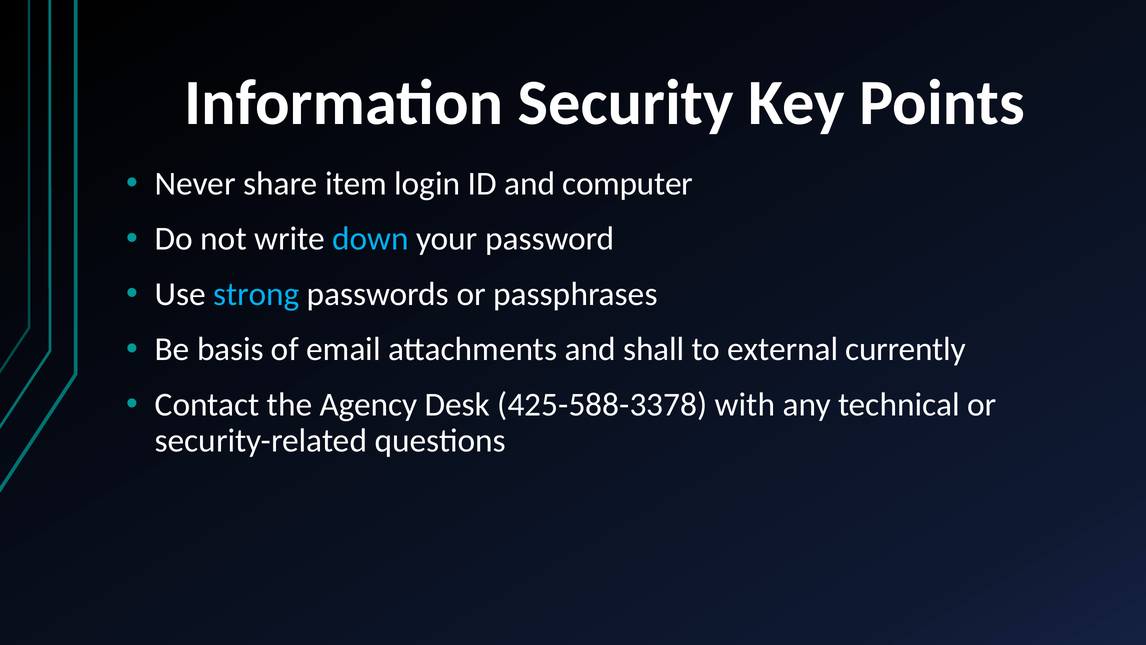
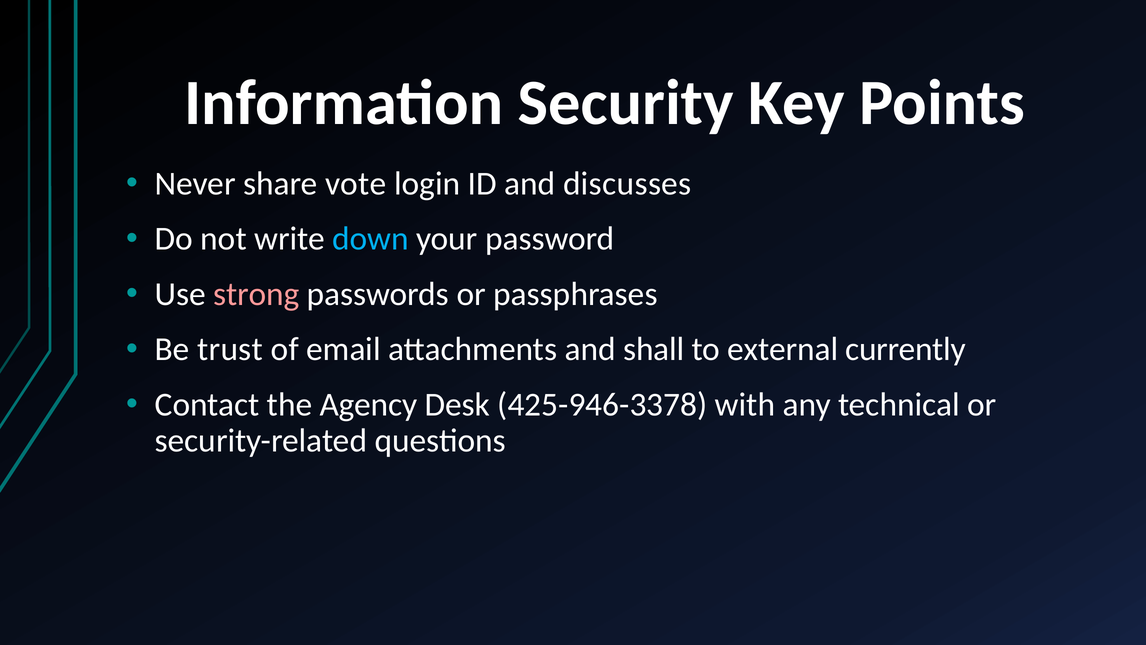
item: item -> vote
computer: computer -> discusses
strong colour: light blue -> pink
basis: basis -> trust
425-588-3378: 425-588-3378 -> 425-946-3378
